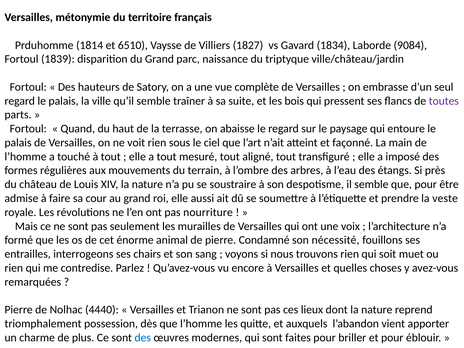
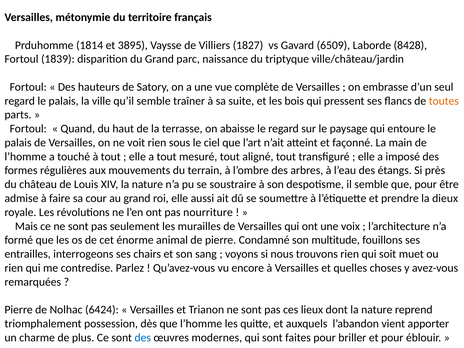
6510: 6510 -> 3895
1834: 1834 -> 6509
9084: 9084 -> 8428
toutes colour: purple -> orange
veste: veste -> dieux
nécessité: nécessité -> multitude
4440: 4440 -> 6424
